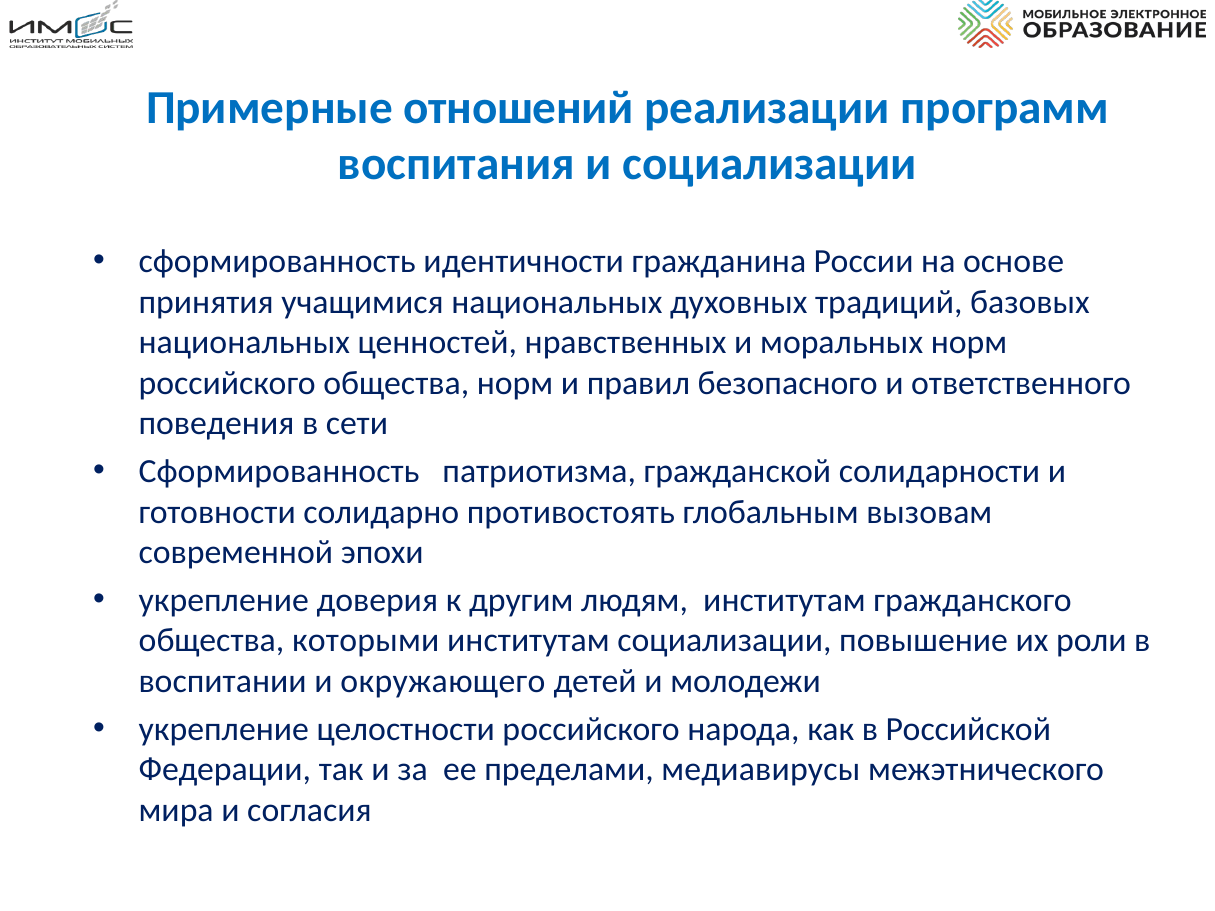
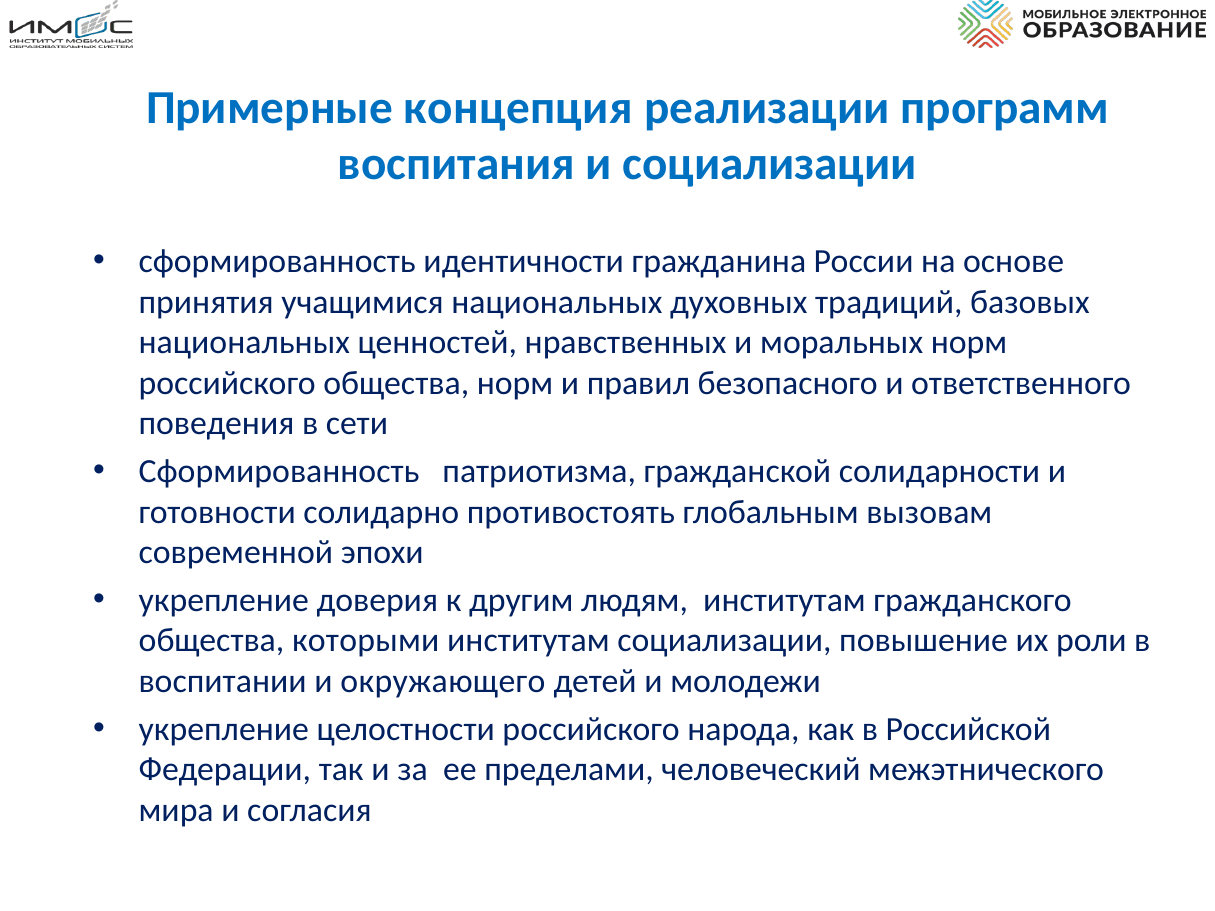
отношений: отношений -> концепция
медиавирусы: медиавирусы -> человеческий
